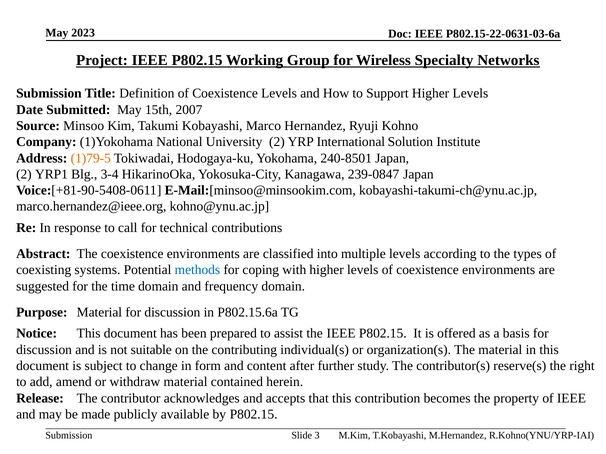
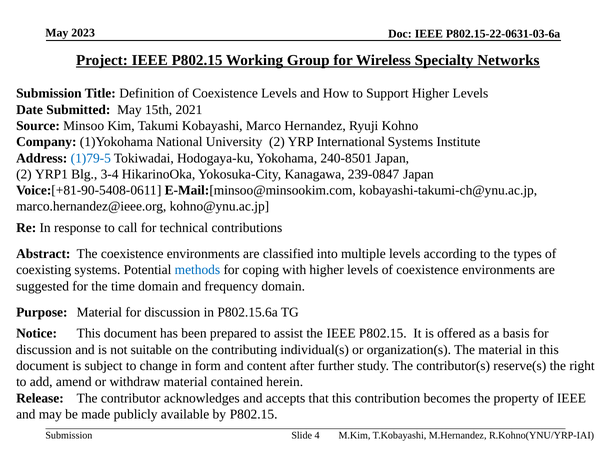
2007: 2007 -> 2021
International Solution: Solution -> Systems
1)79-5 colour: orange -> blue
3: 3 -> 4
